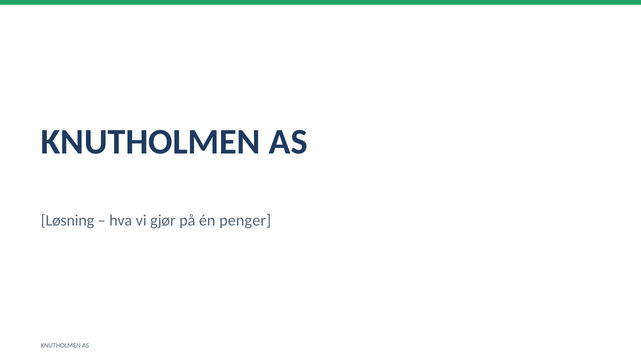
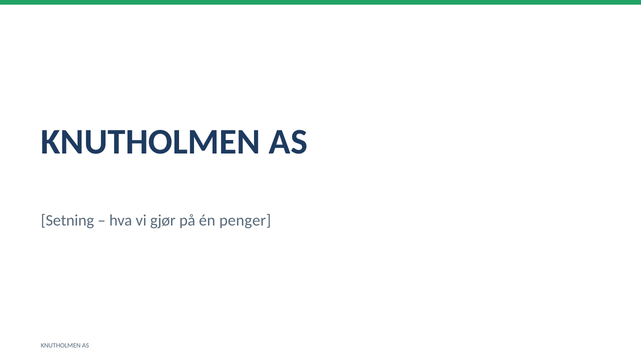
Løsning: Løsning -> Setning
